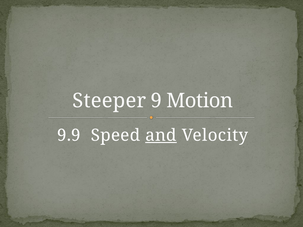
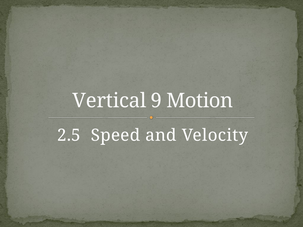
Steeper: Steeper -> Vertical
9.9: 9.9 -> 2.5
and underline: present -> none
